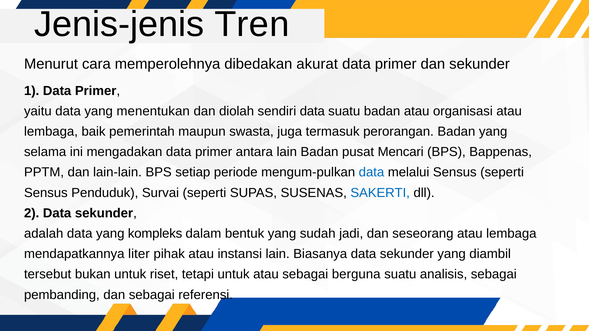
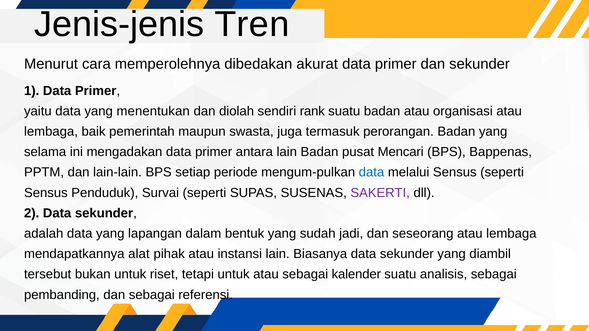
sendiri data: data -> rank
SAKERTI colour: blue -> purple
kompleks: kompleks -> lapangan
liter: liter -> alat
berguna: berguna -> kalender
